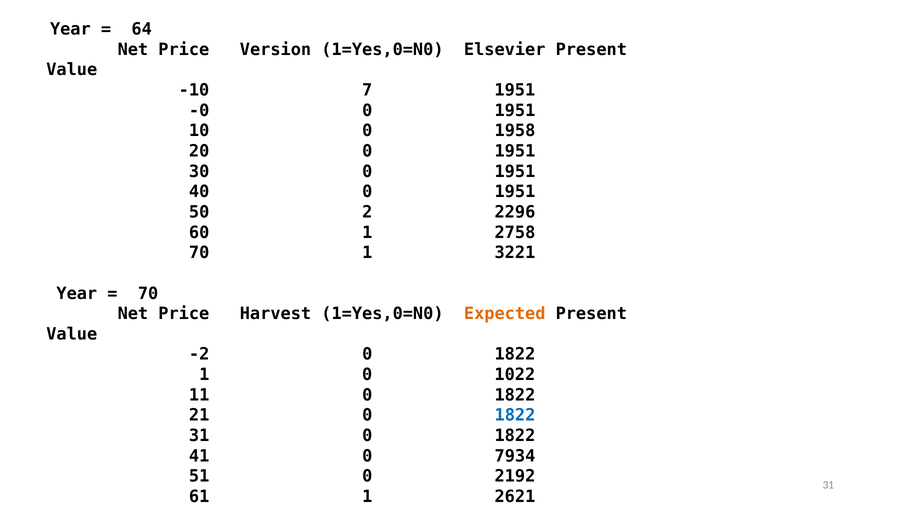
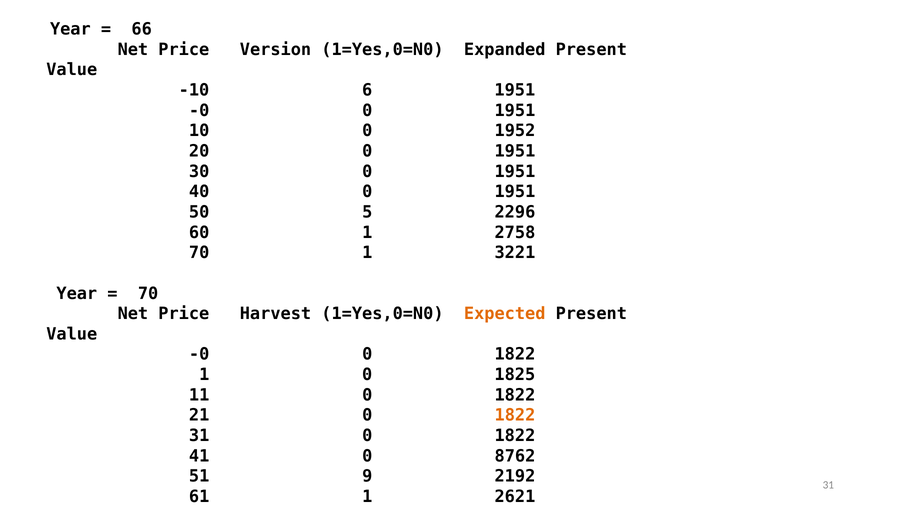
64: 64 -> 66
Elsevier: Elsevier -> Expanded
7: 7 -> 6
1958: 1958 -> 1952
2: 2 -> 5
-2 at (199, 354): -2 -> -0
1022: 1022 -> 1825
1822 at (515, 415) colour: blue -> orange
7934: 7934 -> 8762
51 0: 0 -> 9
